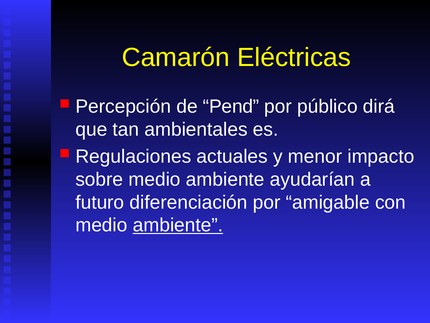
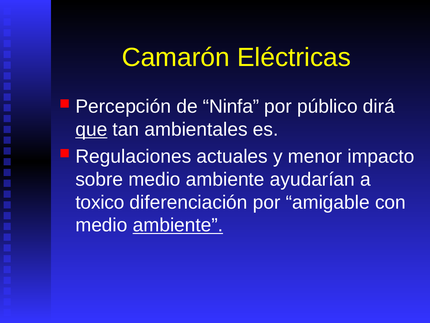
Pend: Pend -> Ninfa
que underline: none -> present
futuro: futuro -> toxico
